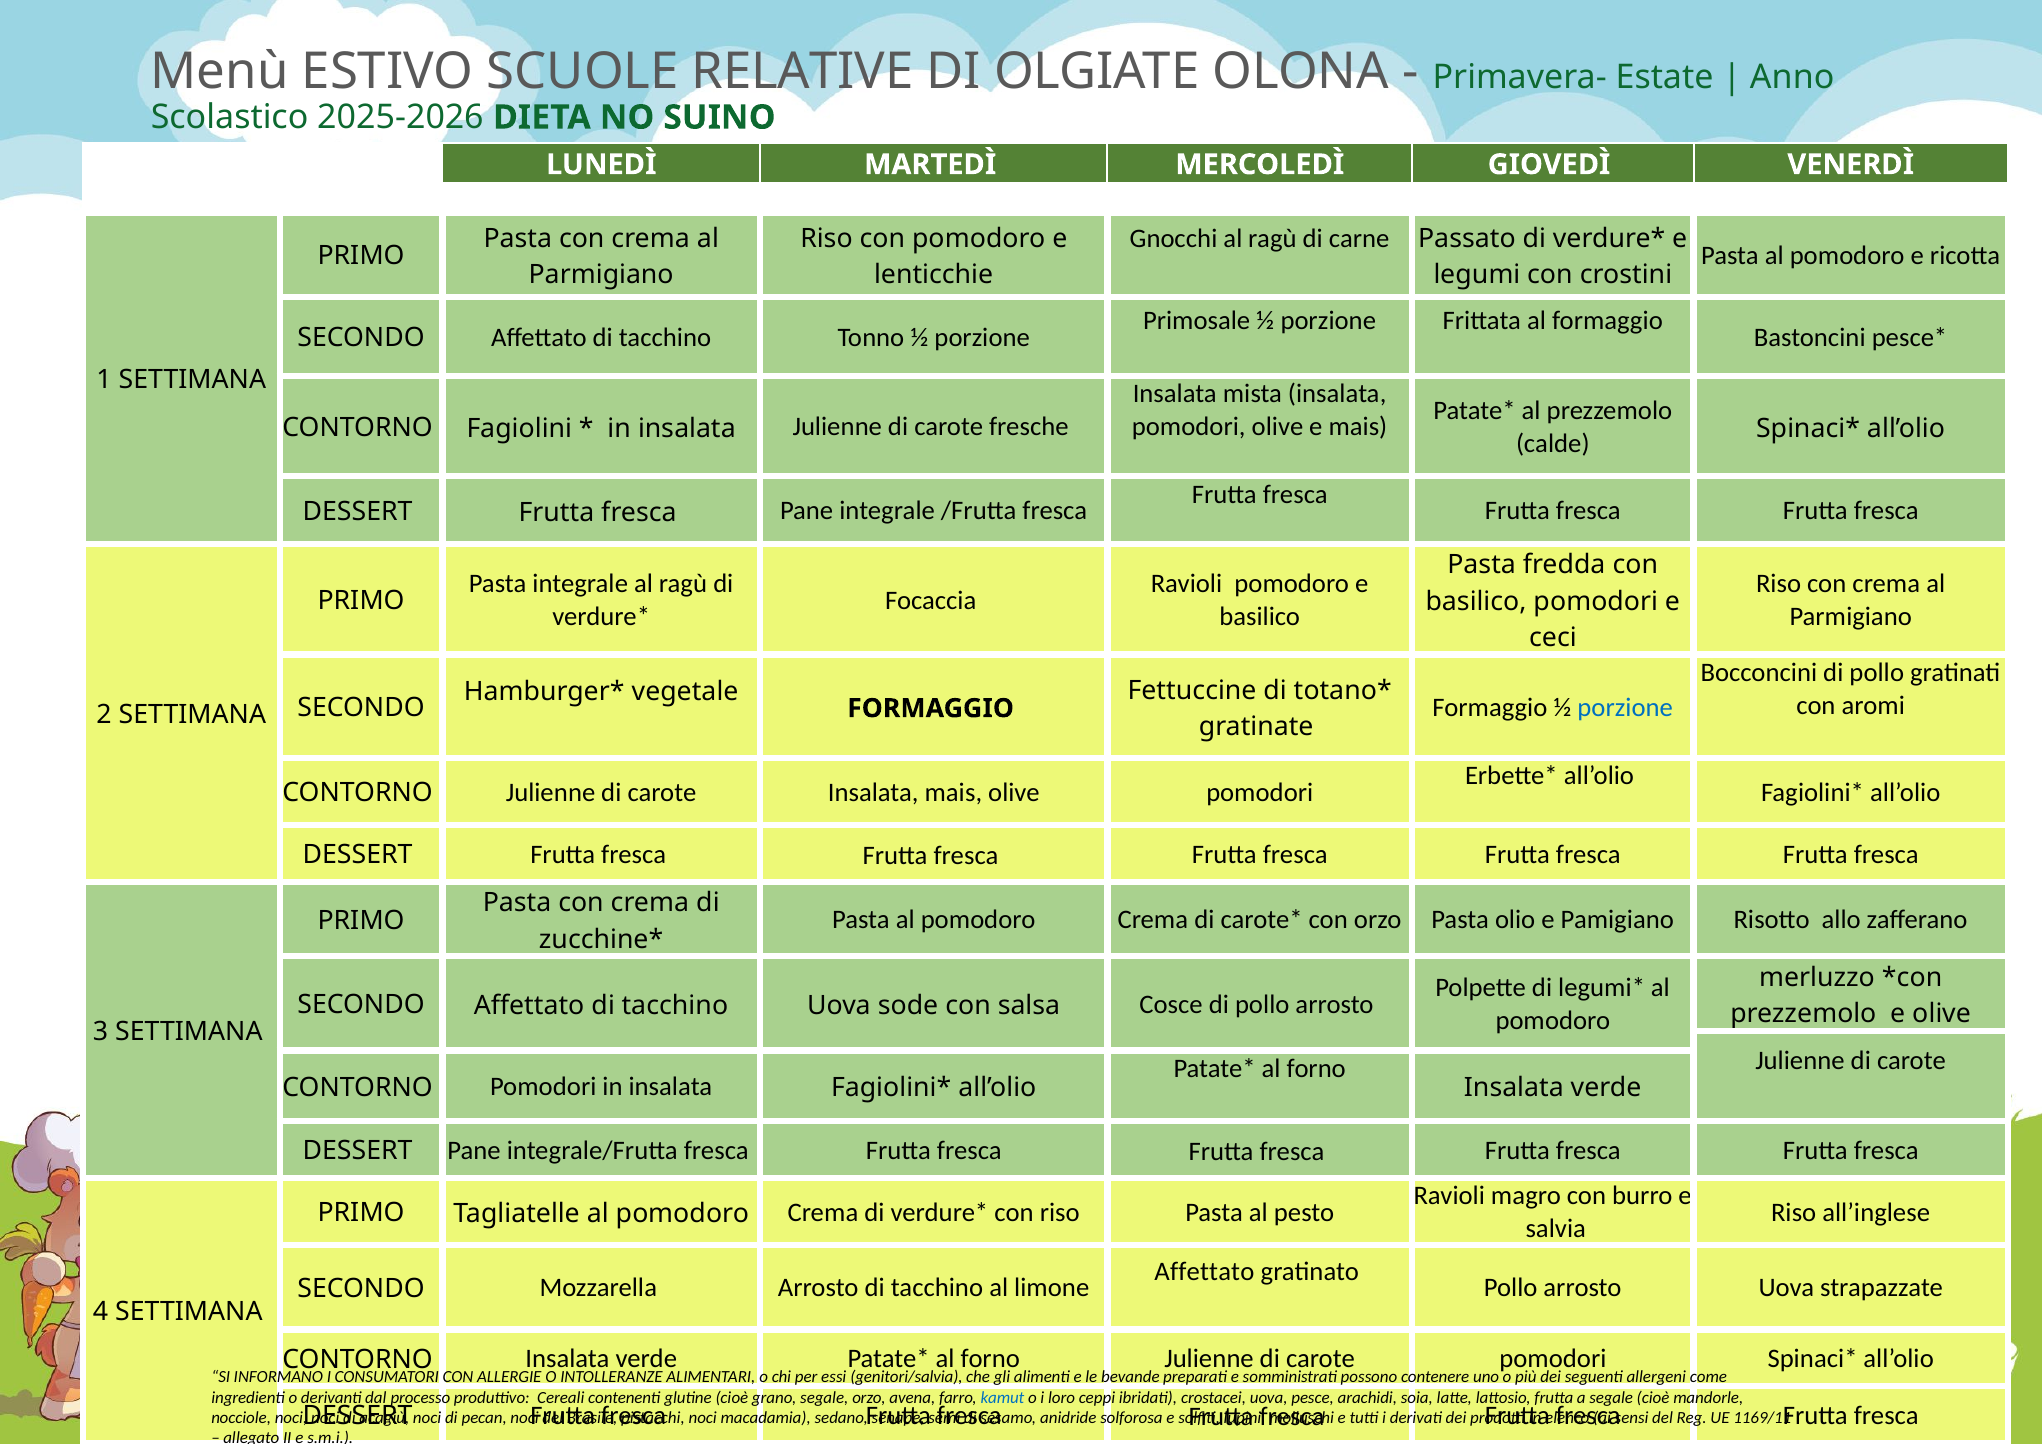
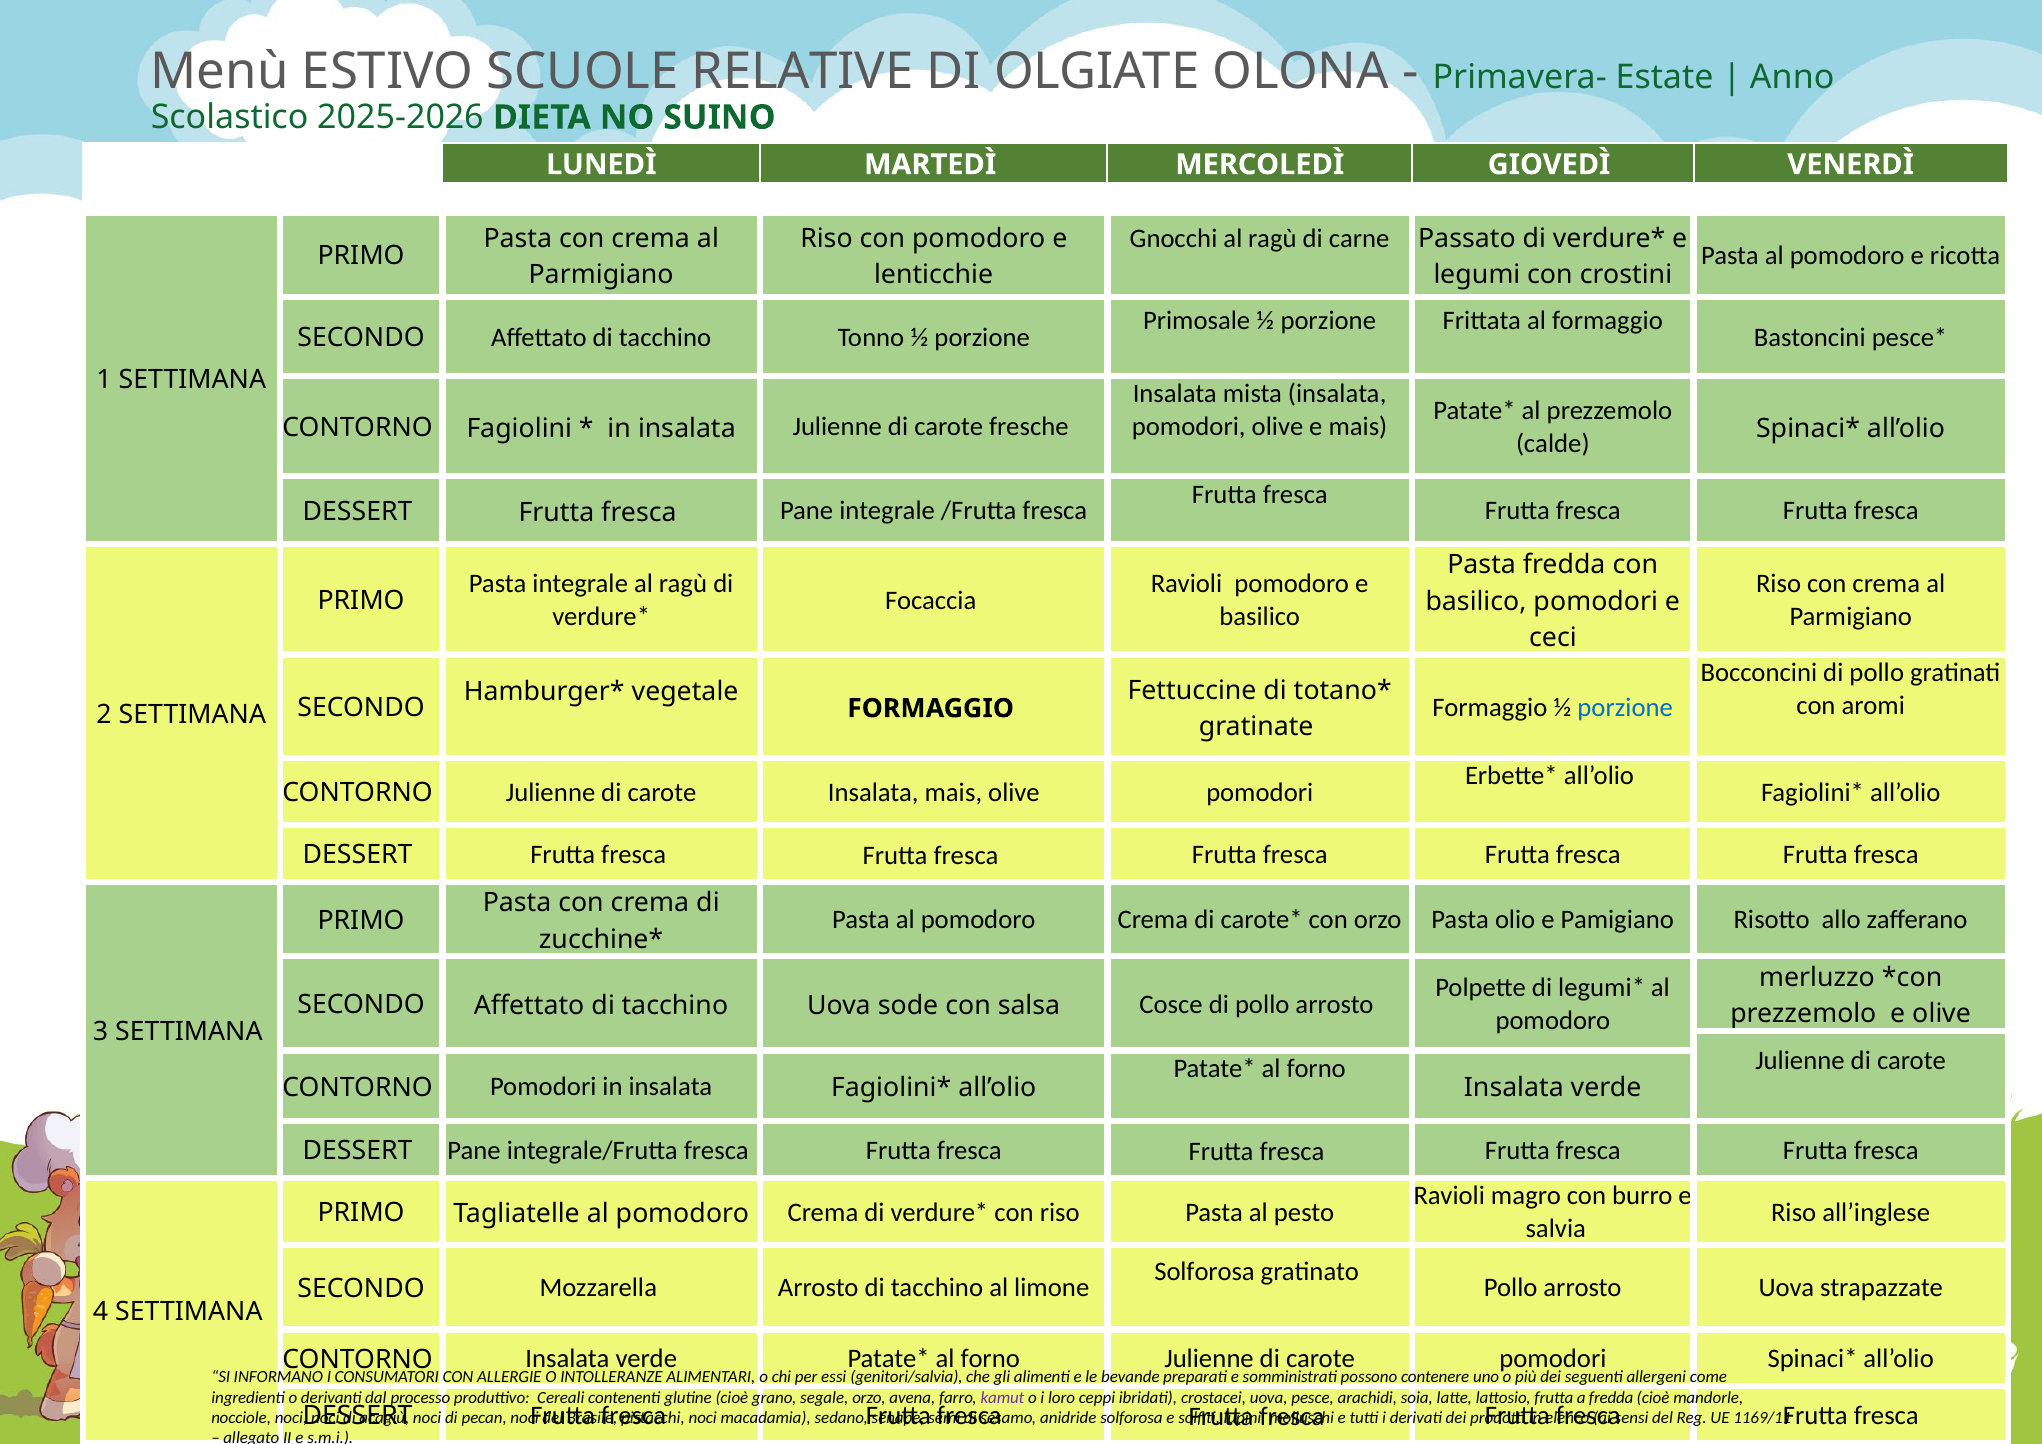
Affettato at (1204, 1272): Affettato -> Solforosa
kamut colour: blue -> purple
a segale: segale -> fredda
